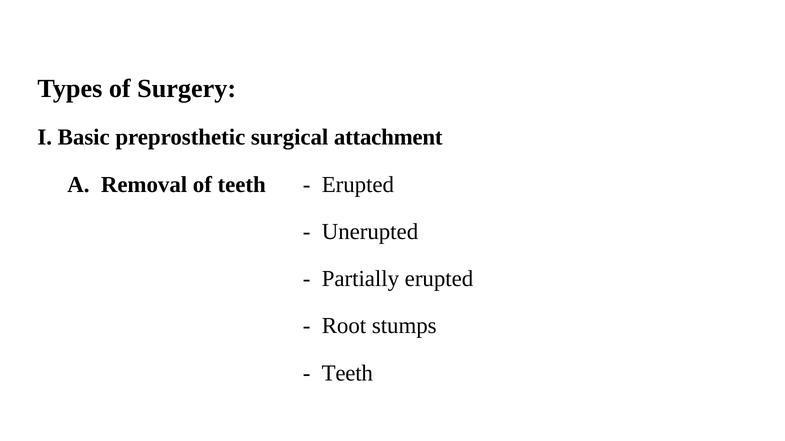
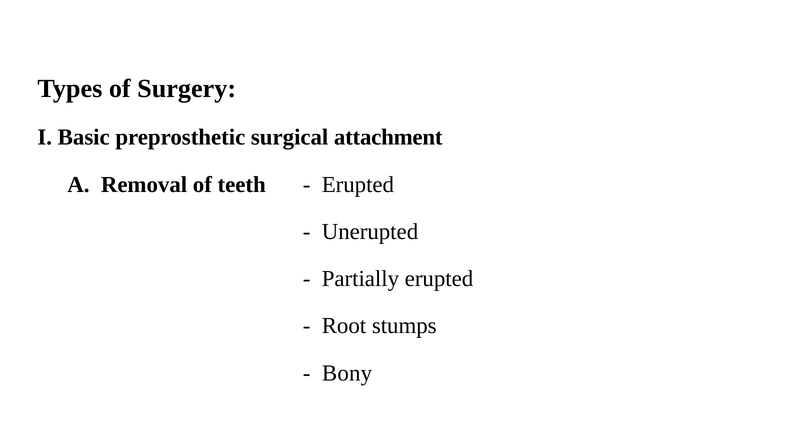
Teeth at (347, 373): Teeth -> Bony
